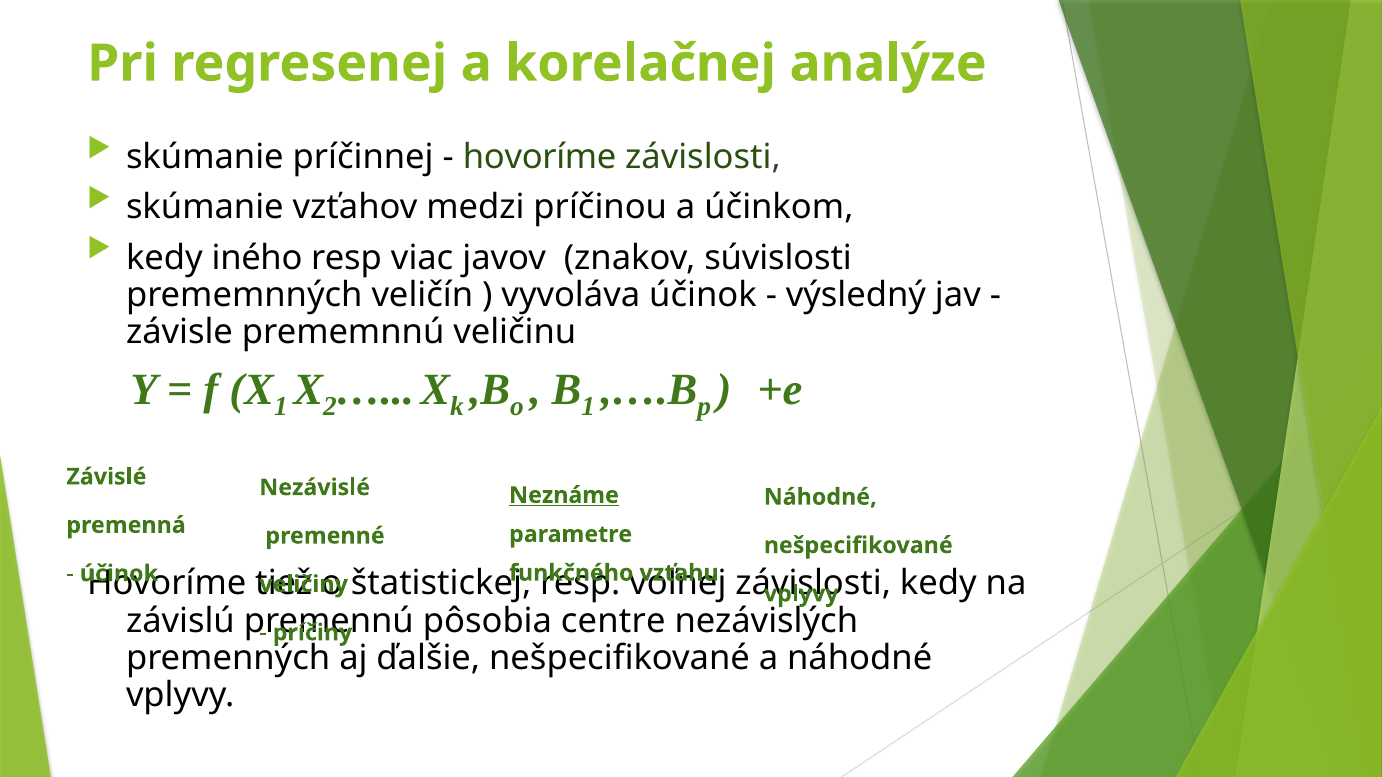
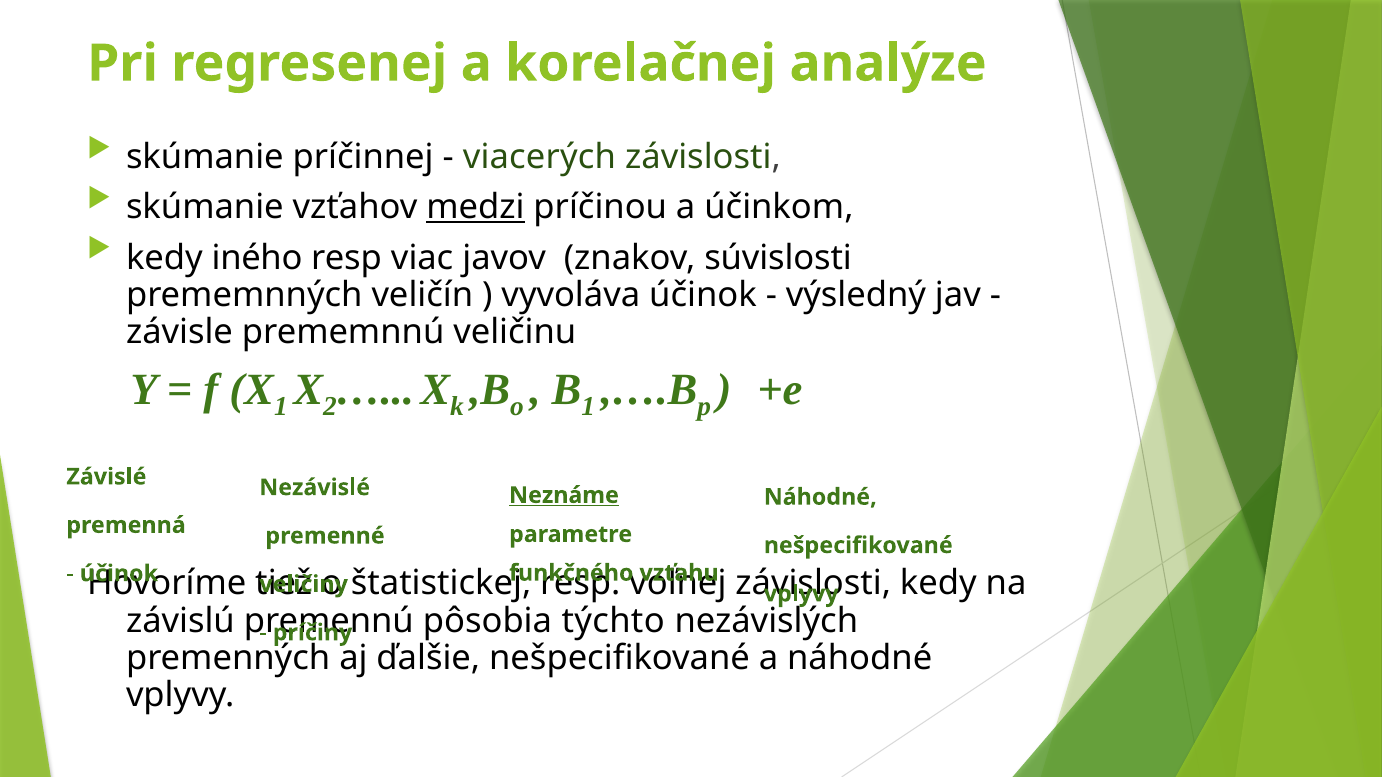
hovoríme at (540, 157): hovoríme -> viacerých
medzi underline: none -> present
centre: centre -> týchto
